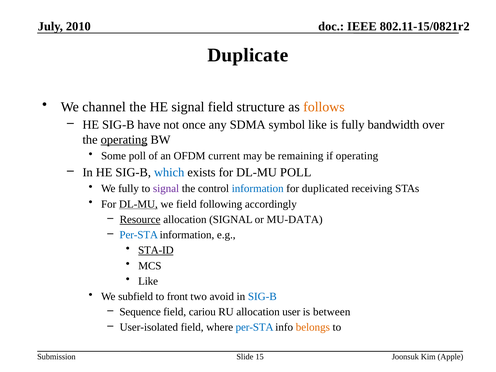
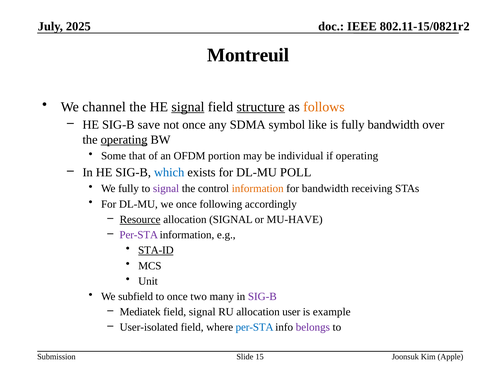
2010: 2010 -> 2025
Duplicate: Duplicate -> Montreuil
signal at (188, 107) underline: none -> present
structure underline: none -> present
have: have -> save
Some poll: poll -> that
current: current -> portion
remaining: remaining -> individual
information at (258, 189) colour: blue -> orange
for duplicated: duplicated -> bandwidth
DL-MU at (138, 204) underline: present -> none
we field: field -> once
MU-DATA: MU-DATA -> MU-HAVE
Per-STA at (139, 235) colour: blue -> purple
Like at (148, 281): Like -> Unit
to front: front -> once
avoid: avoid -> many
SIG-B at (262, 297) colour: blue -> purple
Sequence: Sequence -> Mediatek
field cariou: cariou -> signal
between: between -> example
belongs colour: orange -> purple
